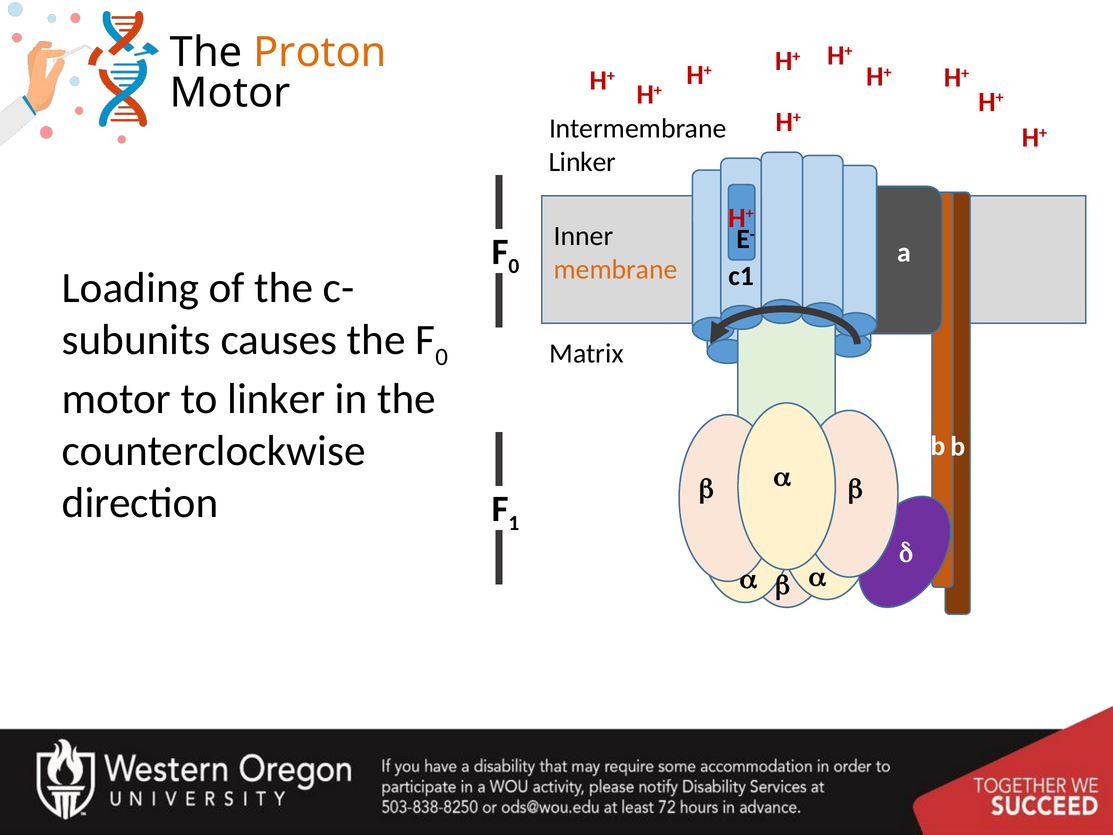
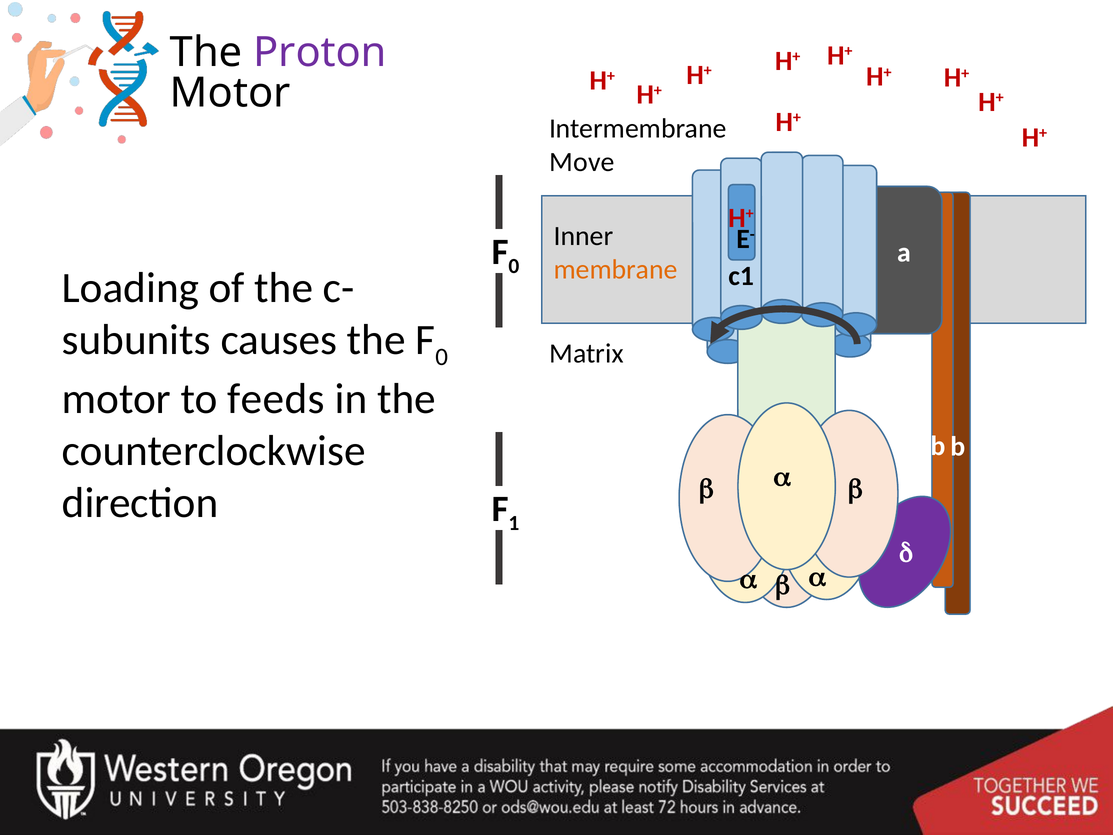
Proton colour: orange -> purple
Linker at (582, 162): Linker -> Move
to linker: linker -> feeds
